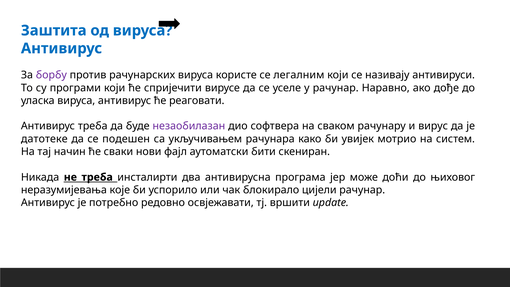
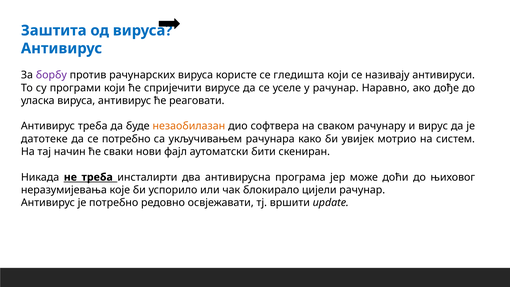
легалним: легалним -> гледишта
незаобилазан colour: purple -> orange
се подешен: подешен -> потребно
